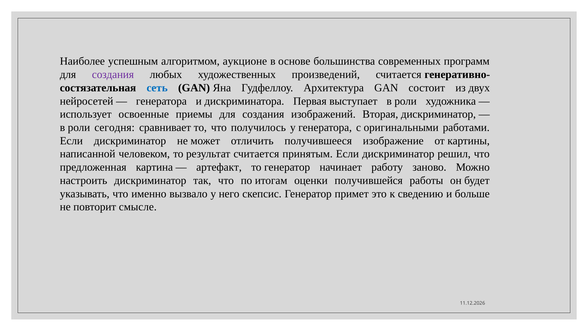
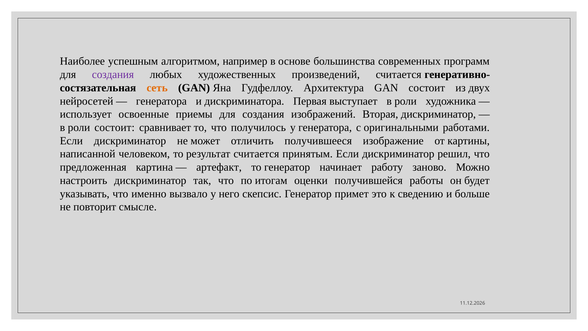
аукционе: аукционе -> например
сеть colour: blue -> orange
роли сегодня: сегодня -> состоит
